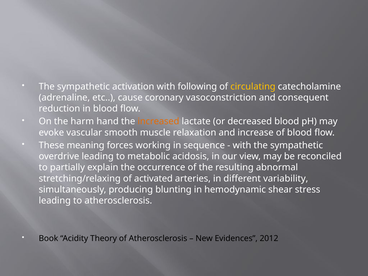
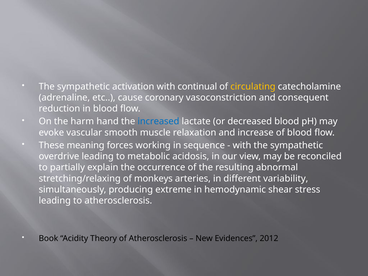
following: following -> continual
increased colour: orange -> blue
activated: activated -> monkeys
blunting: blunting -> extreme
